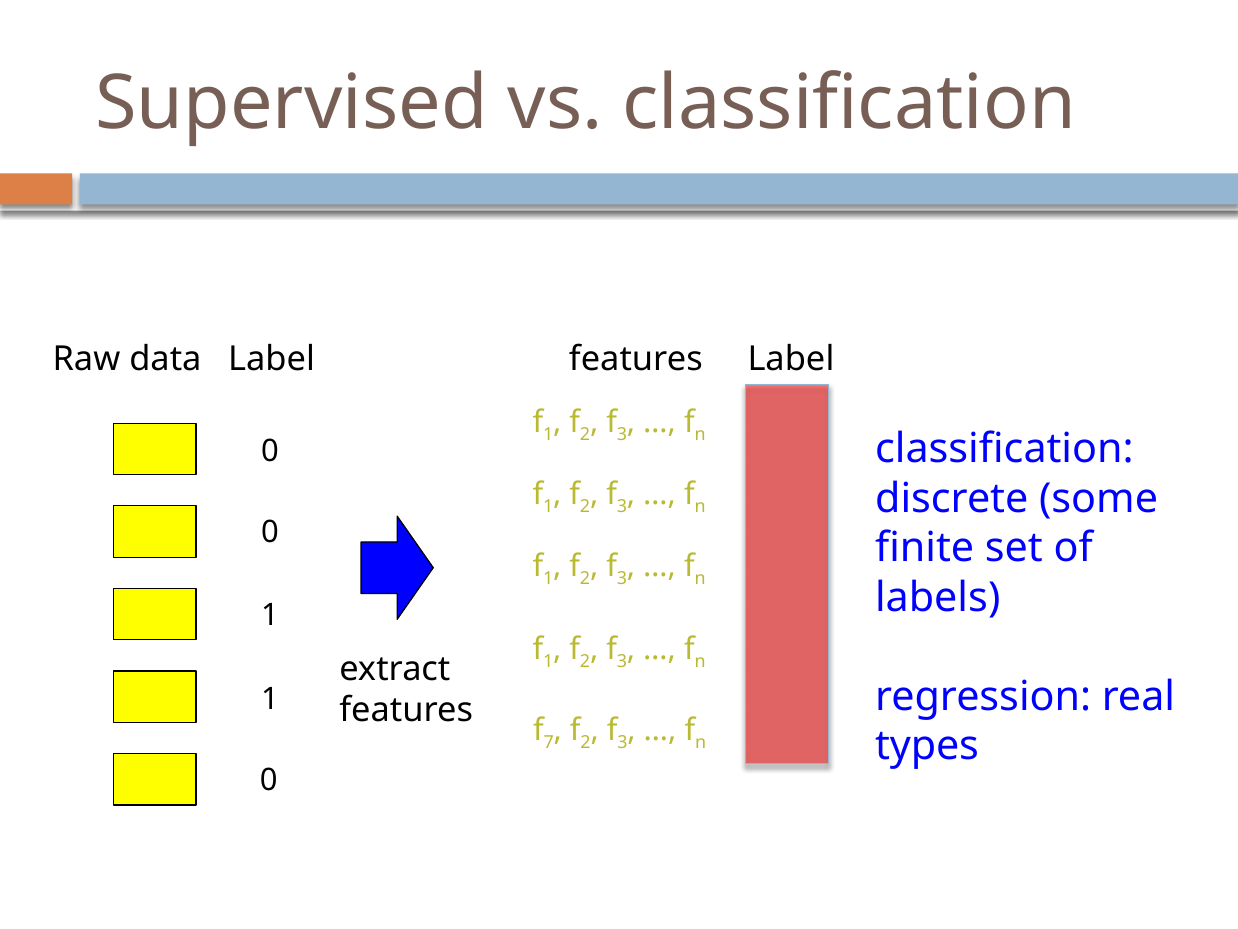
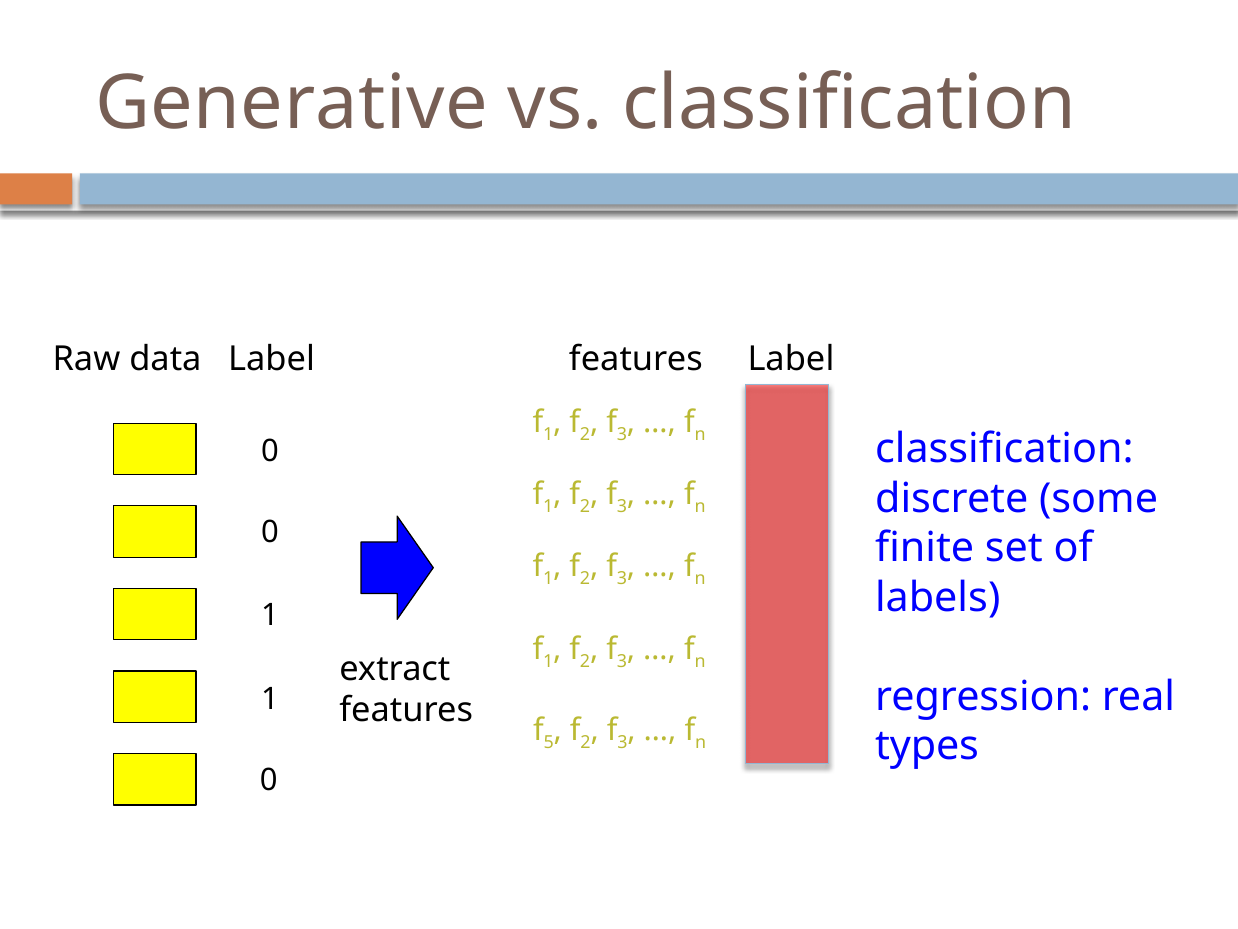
Supervised: Supervised -> Generative
7: 7 -> 5
